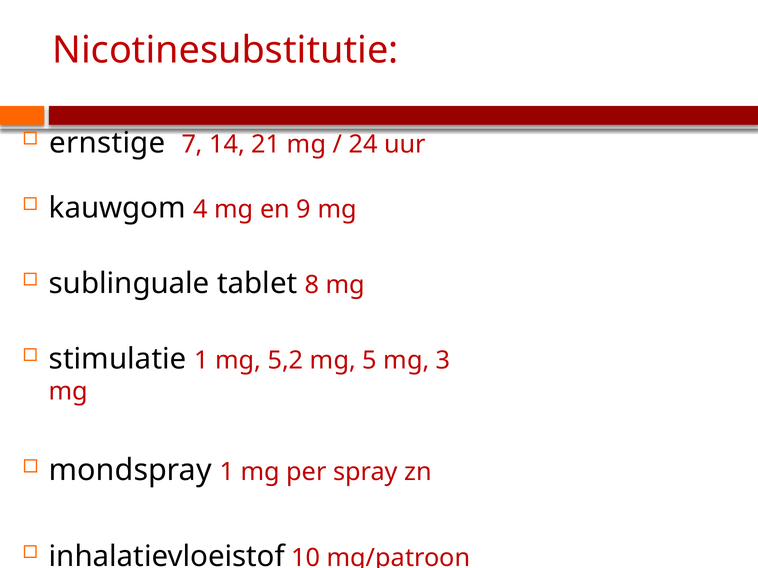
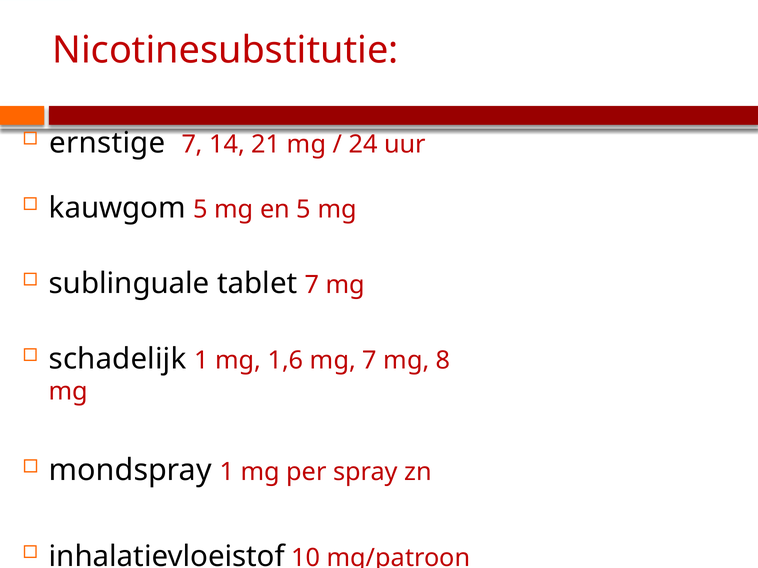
kauwgom 4: 4 -> 5
en 9: 9 -> 5
tablet 8: 8 -> 7
stimulatie: stimulatie -> schadelijk
5,2: 5,2 -> 1,6
mg 5: 5 -> 7
3: 3 -> 8
